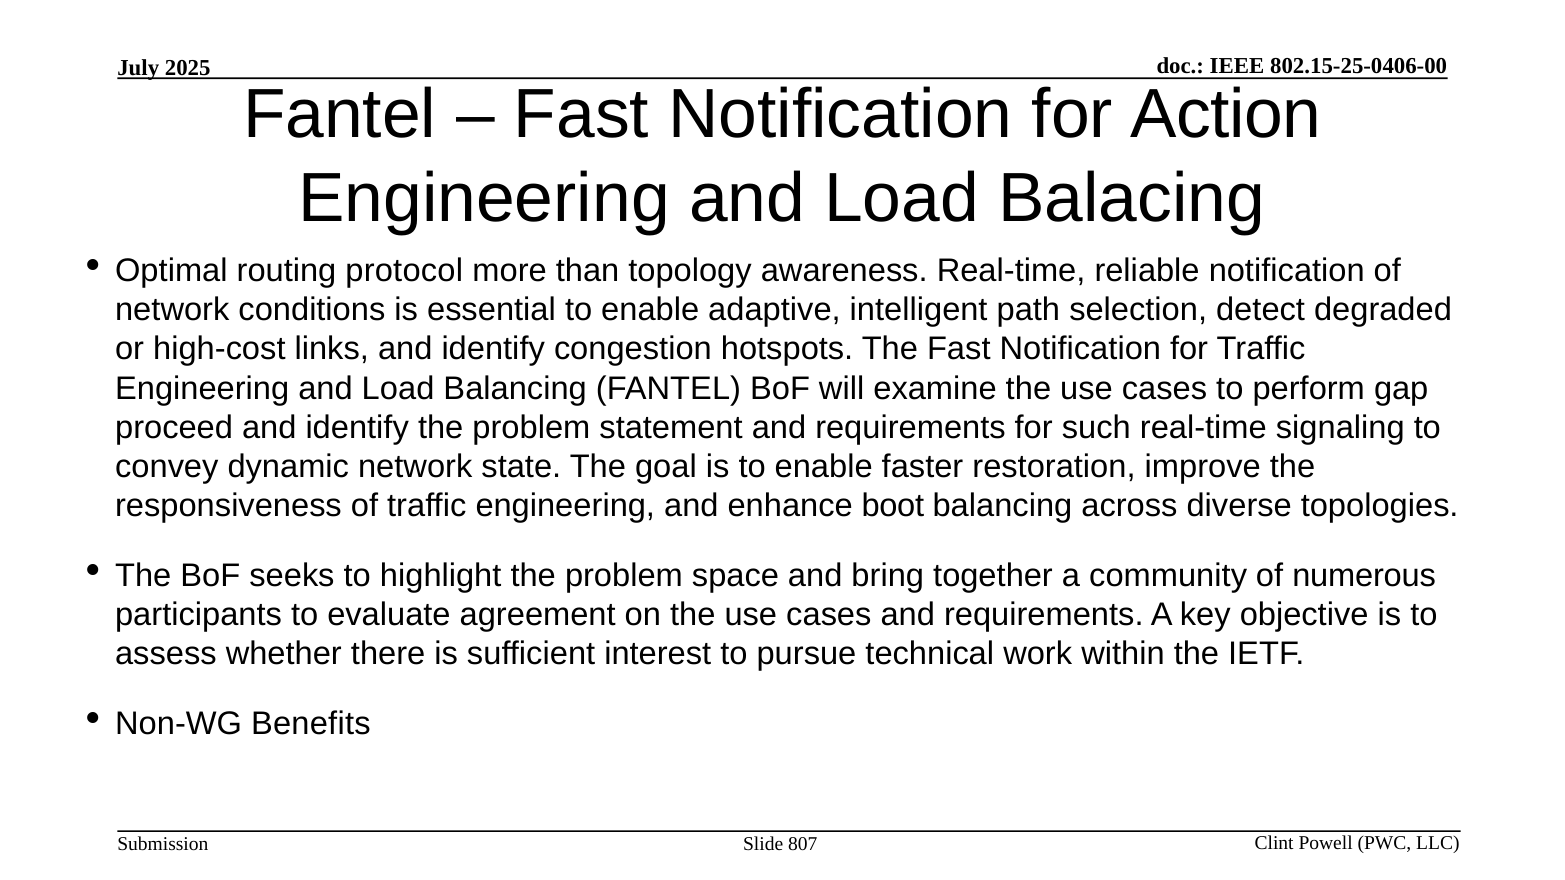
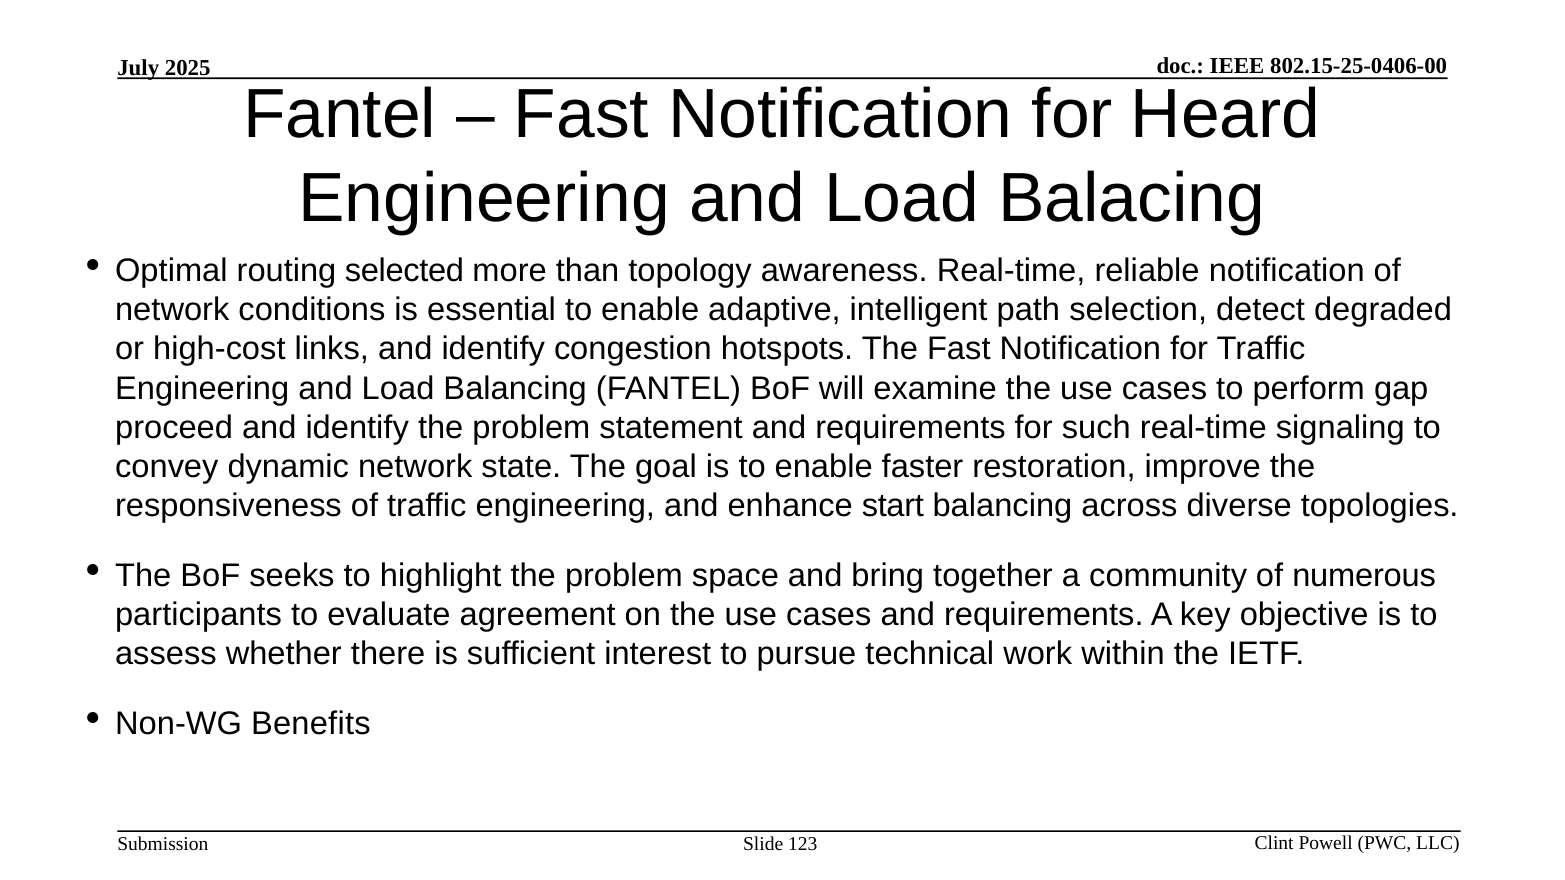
Action: Action -> Heard
protocol: protocol -> selected
boot: boot -> start
807: 807 -> 123
